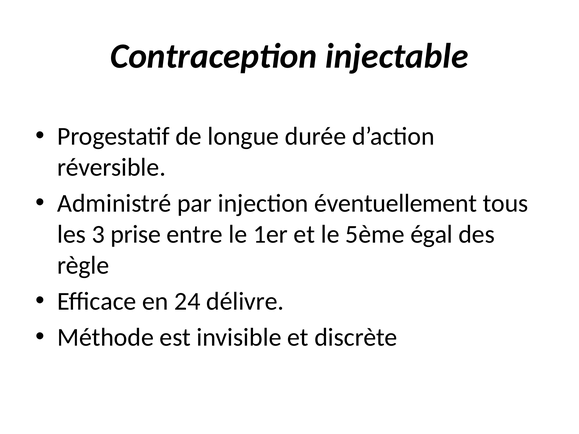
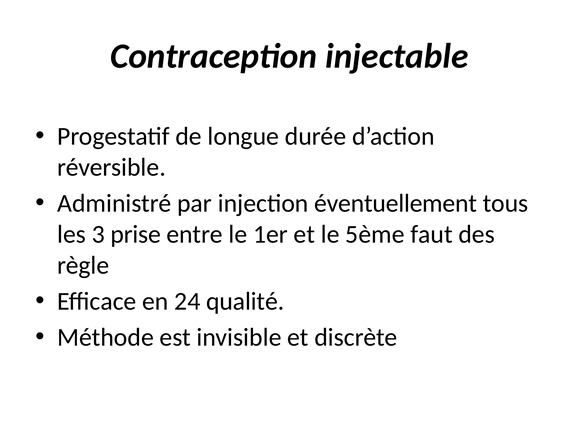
égal: égal -> faut
délivre: délivre -> qualité
